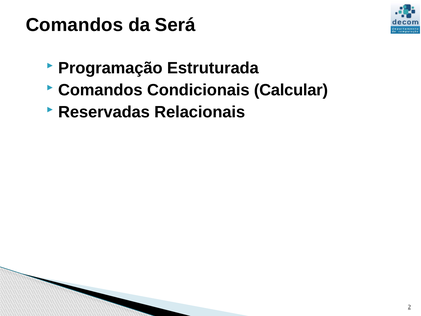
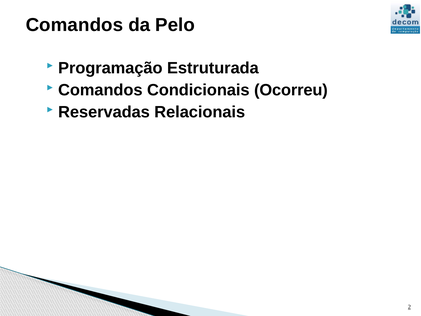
Será: Será -> Pelo
Calcular: Calcular -> Ocorreu
